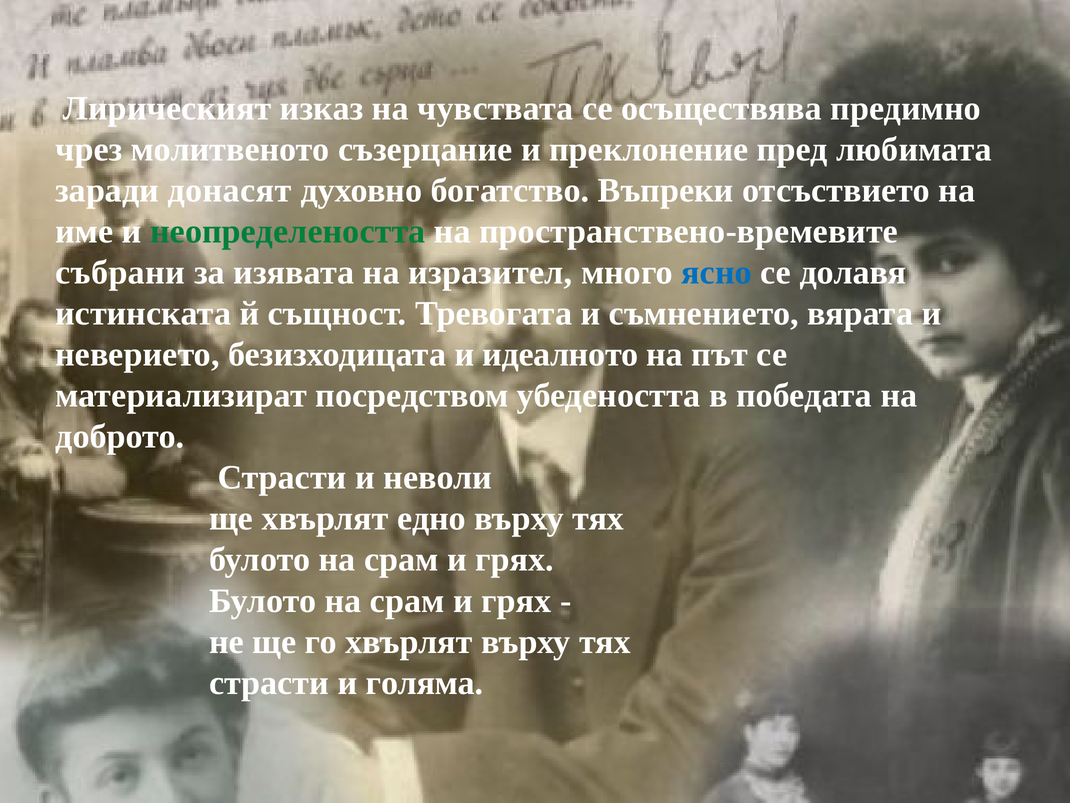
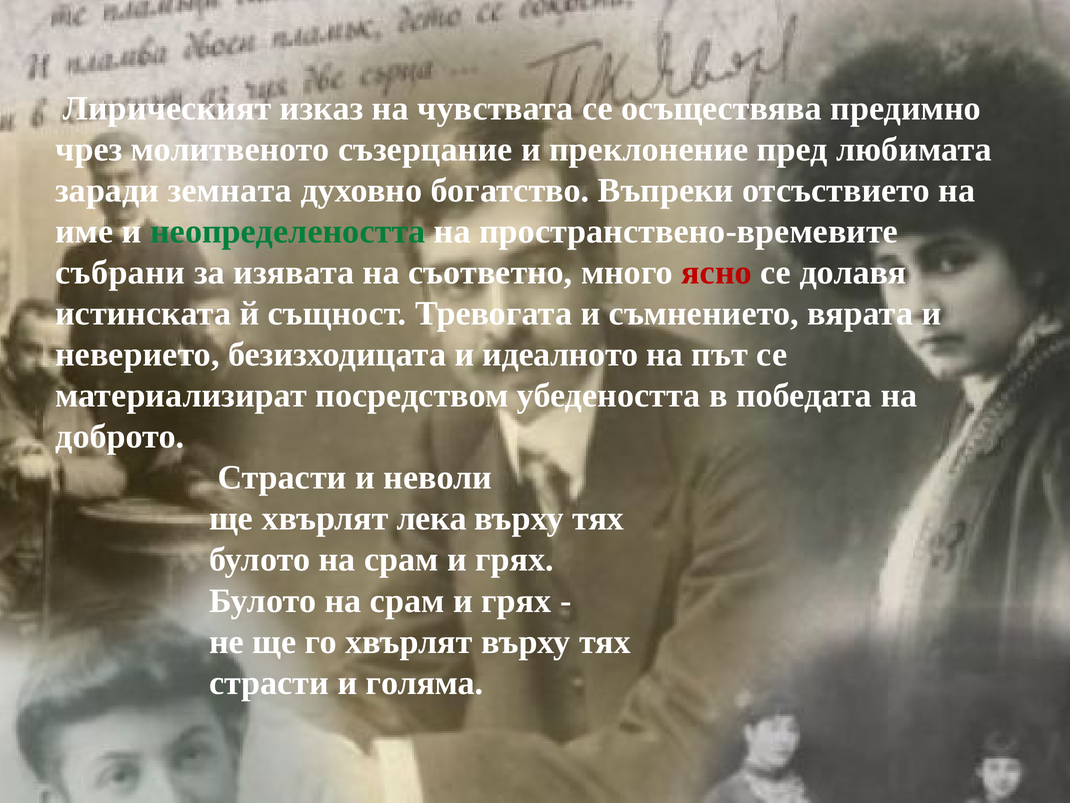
донасят: донасят -> земната
изразител: изразител -> съответно
ясно colour: blue -> red
едно: едно -> лека
